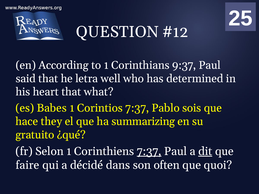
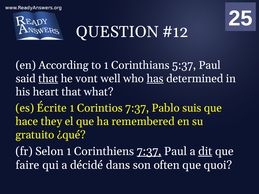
9:37: 9:37 -> 5:37
that at (48, 79) underline: none -> present
letra: letra -> vont
has underline: none -> present
Babes: Babes -> Écrite
sois: sois -> suis
summarizing: summarizing -> remembered
